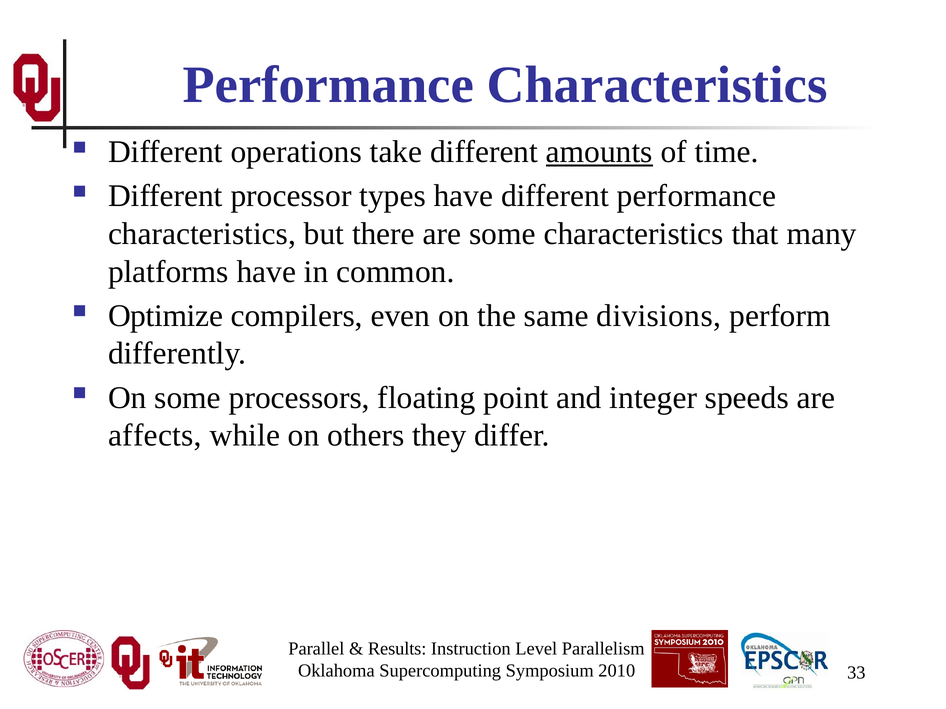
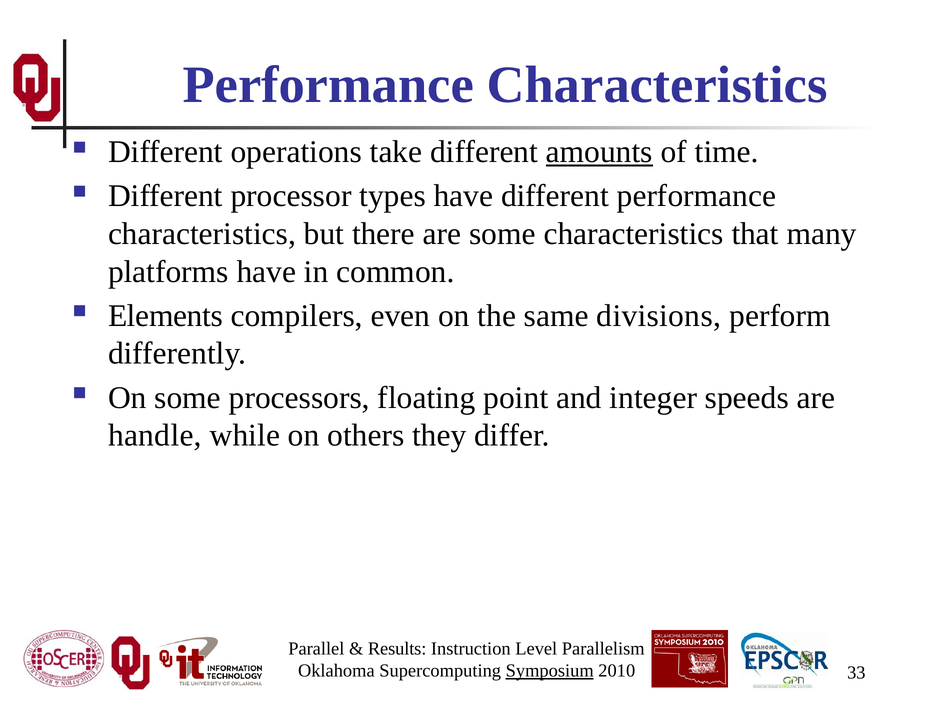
Optimize: Optimize -> Elements
affects: affects -> handle
Symposium underline: none -> present
